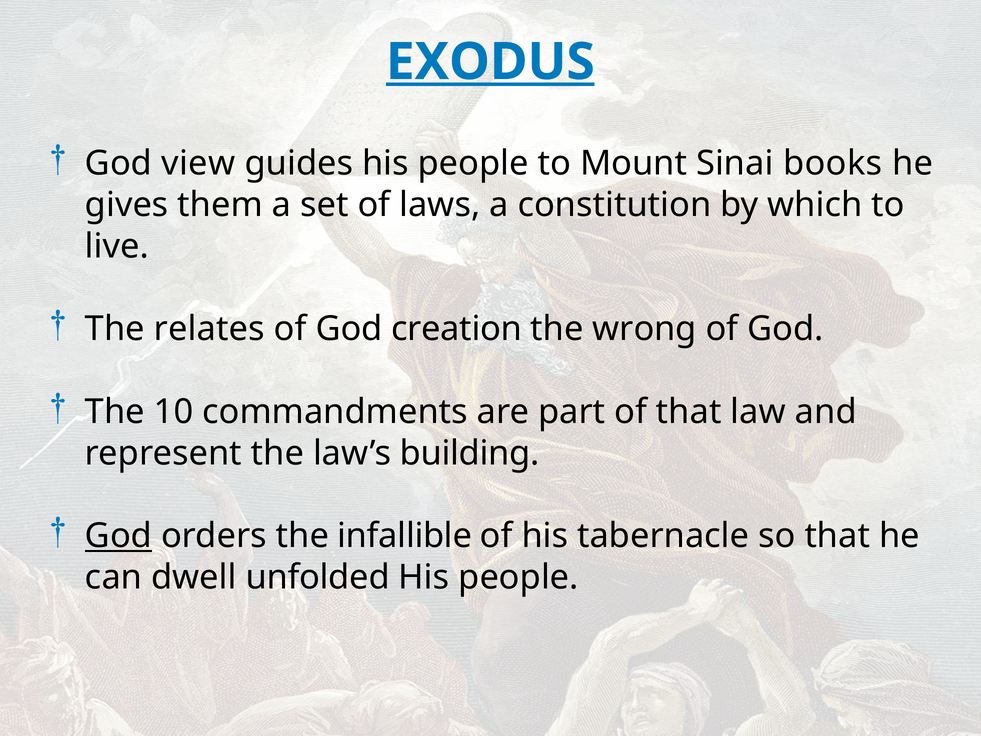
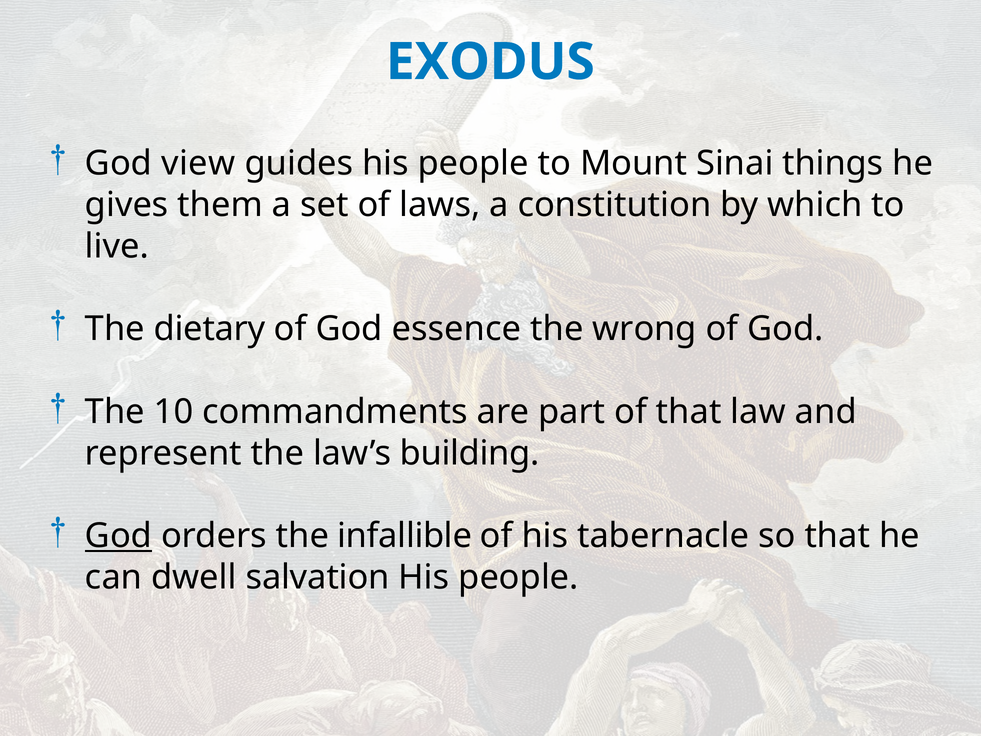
EXODUS underline: present -> none
books: books -> things
relates: relates -> dietary
creation: creation -> essence
unfolded: unfolded -> salvation
